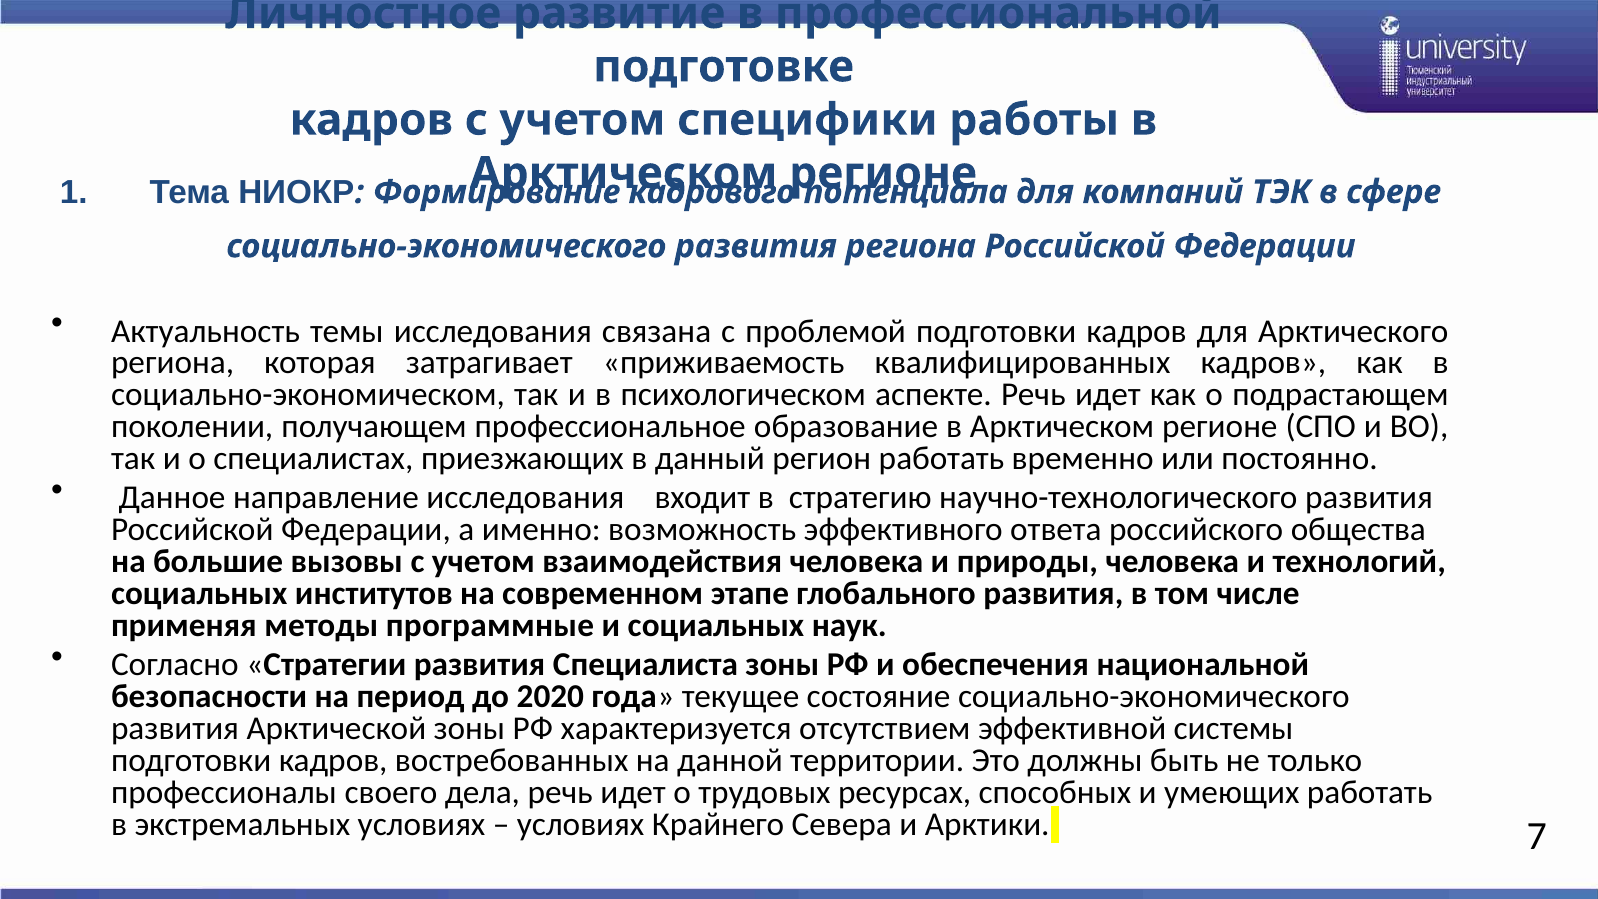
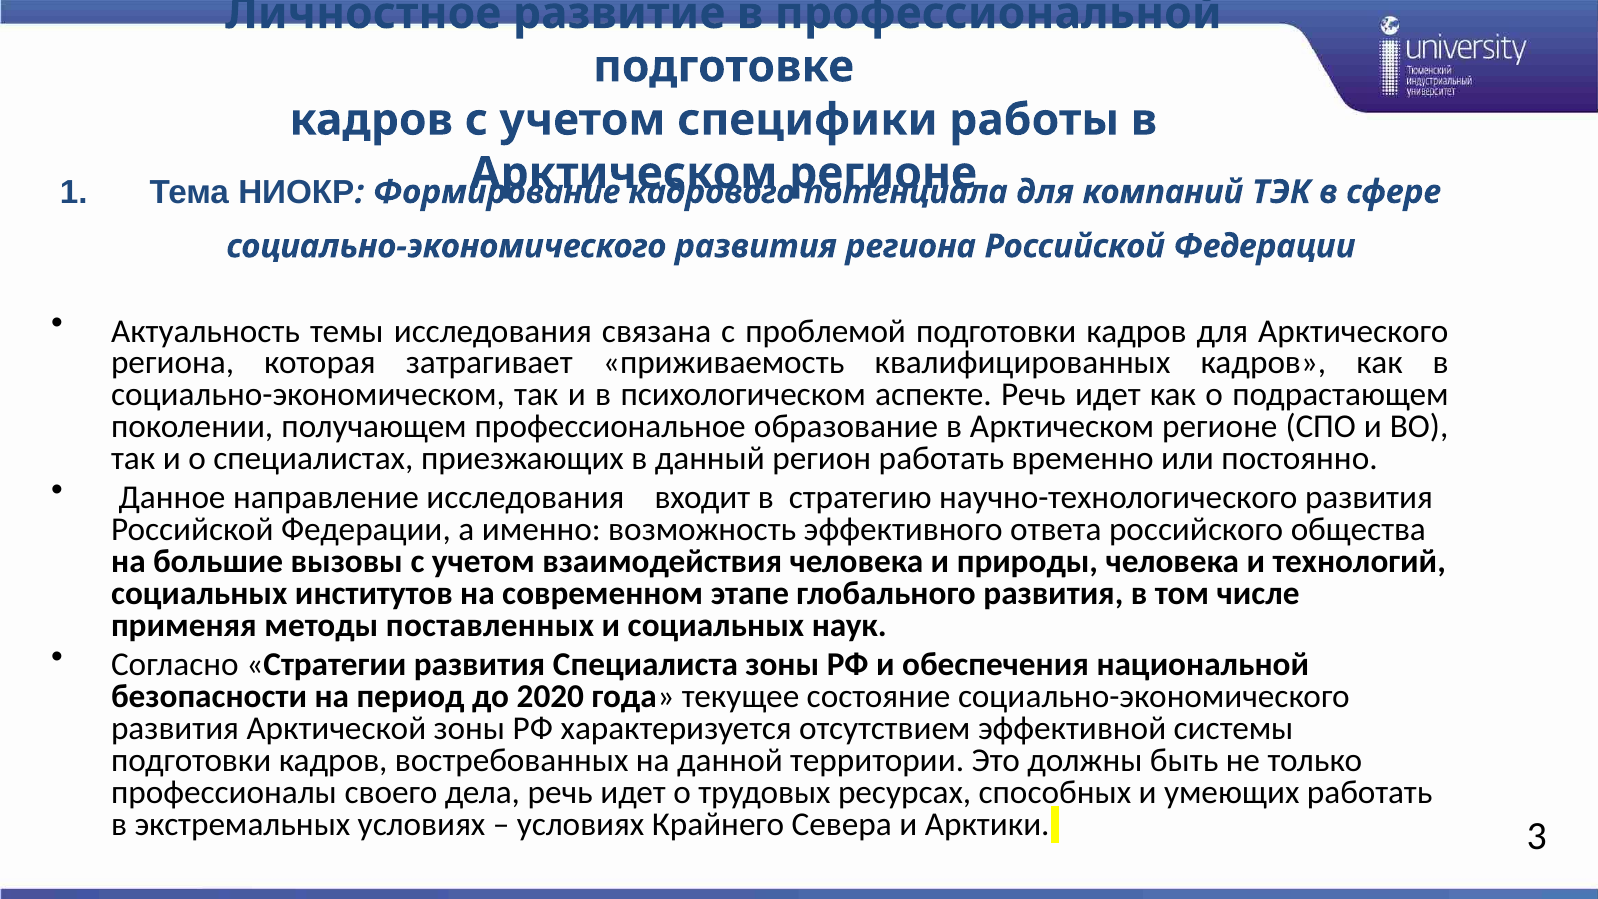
программные: программные -> поставленных
7: 7 -> 3
